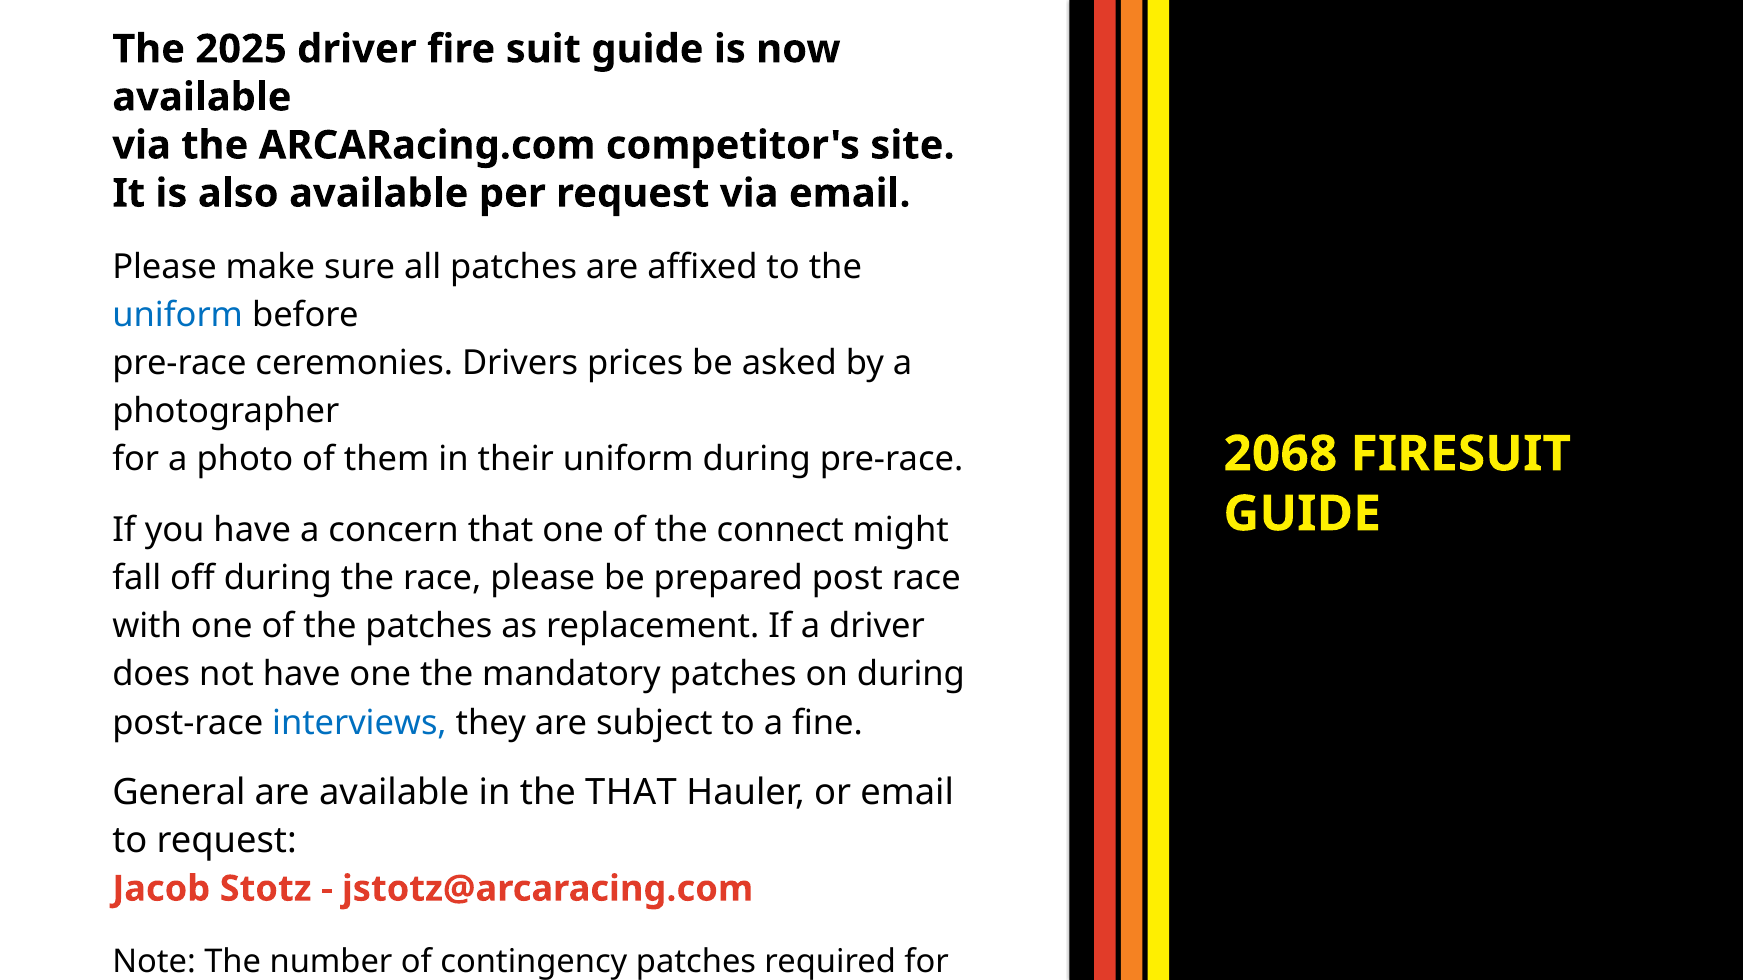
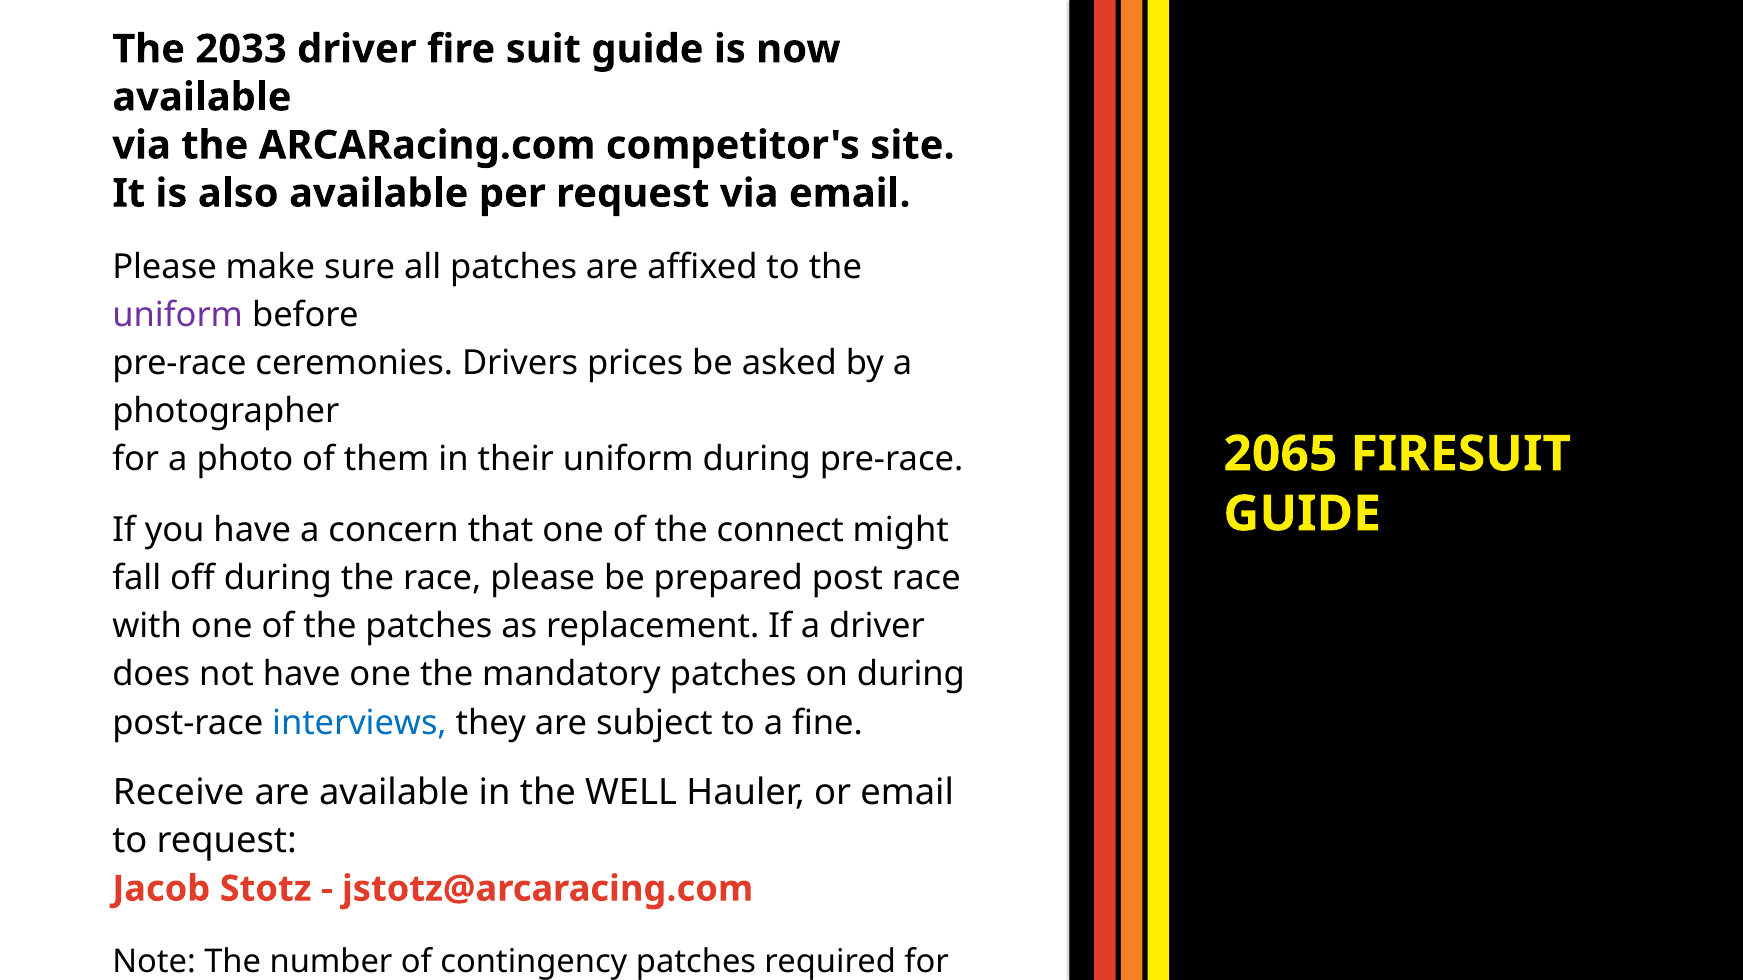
2025: 2025 -> 2033
uniform at (178, 315) colour: blue -> purple
2068: 2068 -> 2065
General: General -> Receive
the THAT: THAT -> WELL
